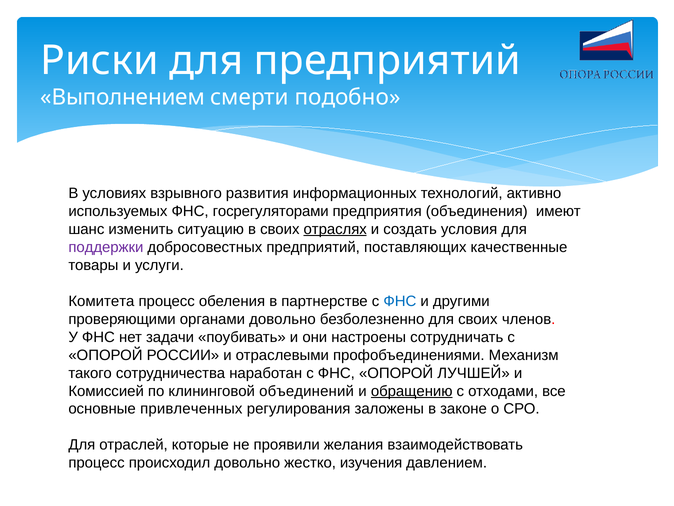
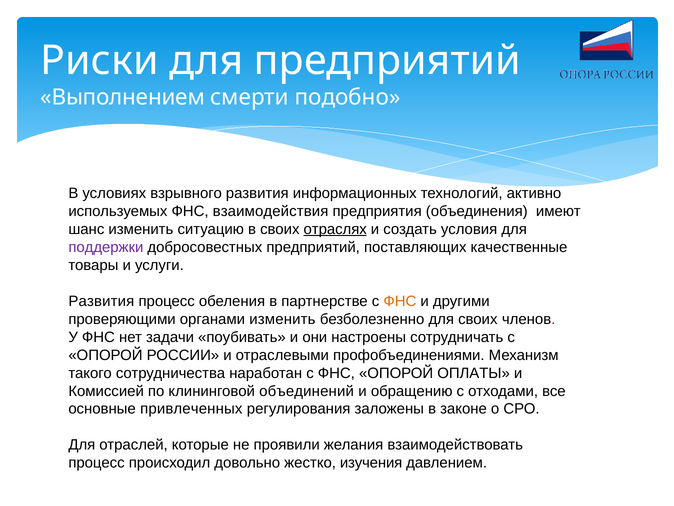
госрегуляторами: госрегуляторами -> взаимодействия
Комитета at (101, 301): Комитета -> Развития
ФНС at (400, 301) colour: blue -> orange
органами довольно: довольно -> изменить
ЛУЧШЕЙ: ЛУЧШЕЙ -> ОПЛАТЫ
обращению underline: present -> none
